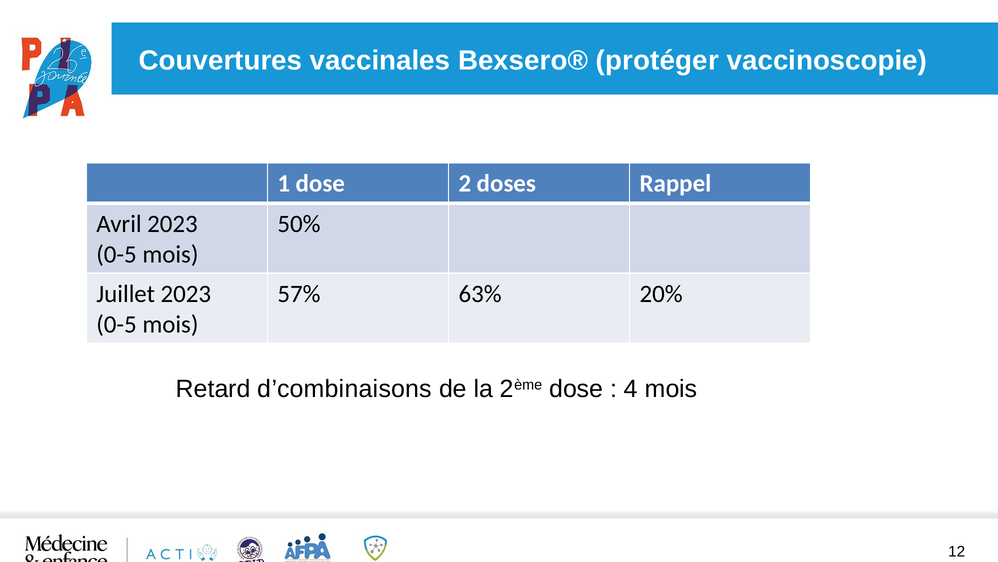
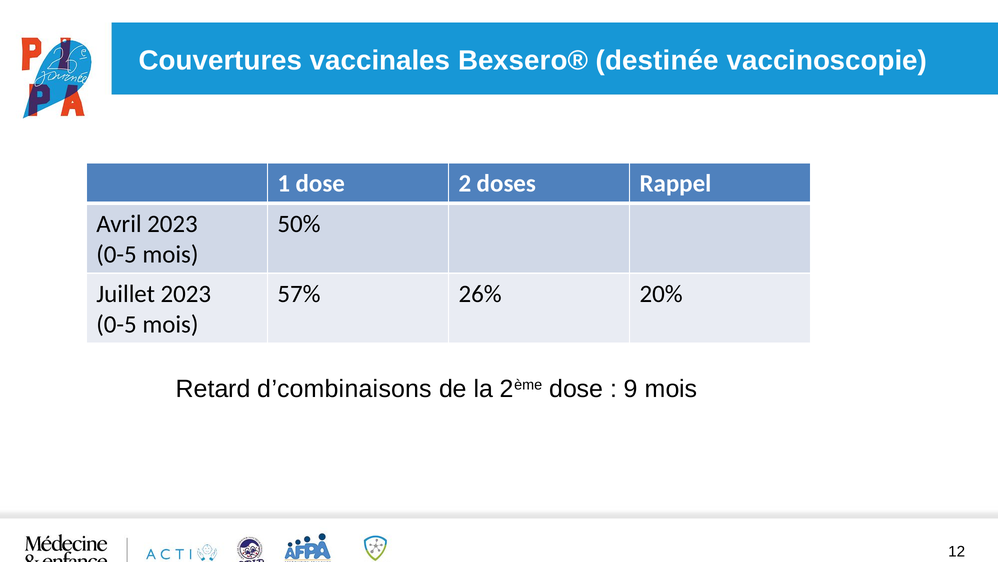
protéger: protéger -> destinée
63%: 63% -> 26%
4: 4 -> 9
